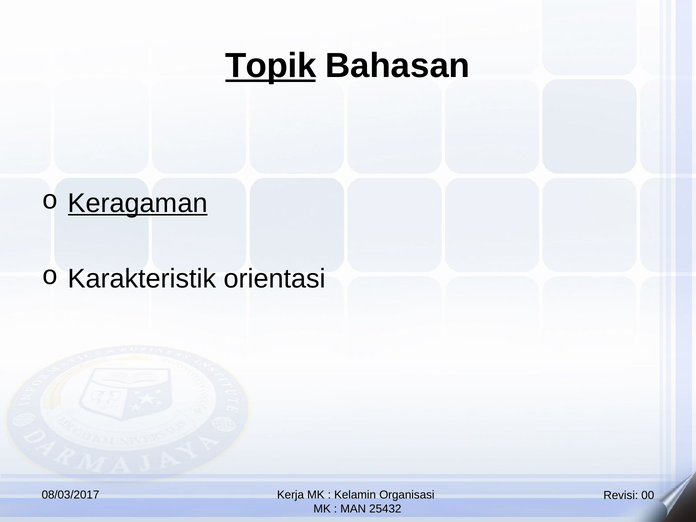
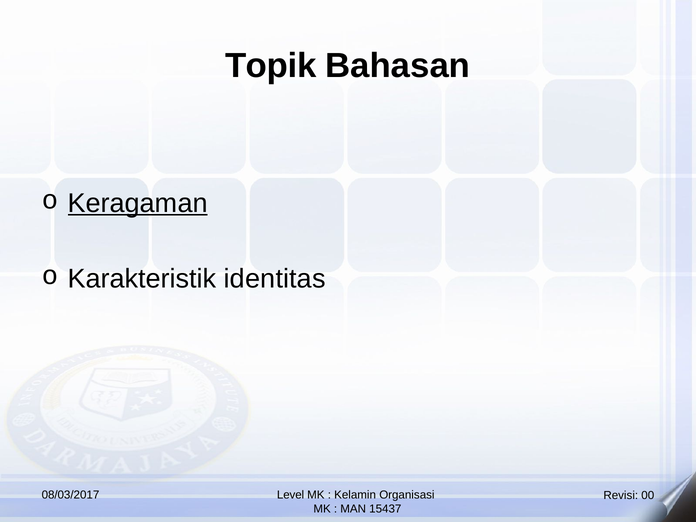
Topik underline: present -> none
orientasi: orientasi -> identitas
Kerja: Kerja -> Level
25432: 25432 -> 15437
